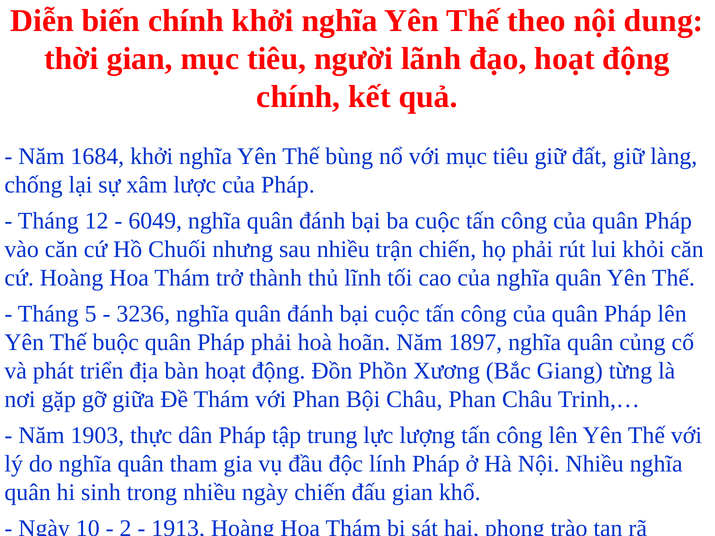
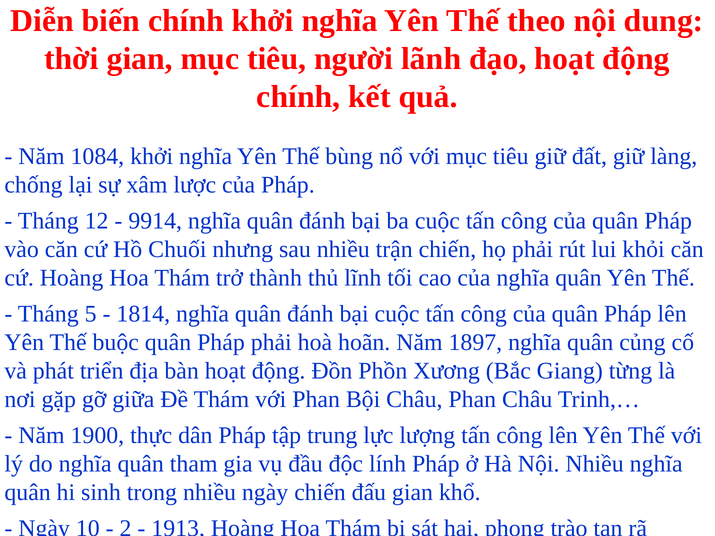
1684: 1684 -> 1084
6049: 6049 -> 9914
3236: 3236 -> 1814
1903: 1903 -> 1900
